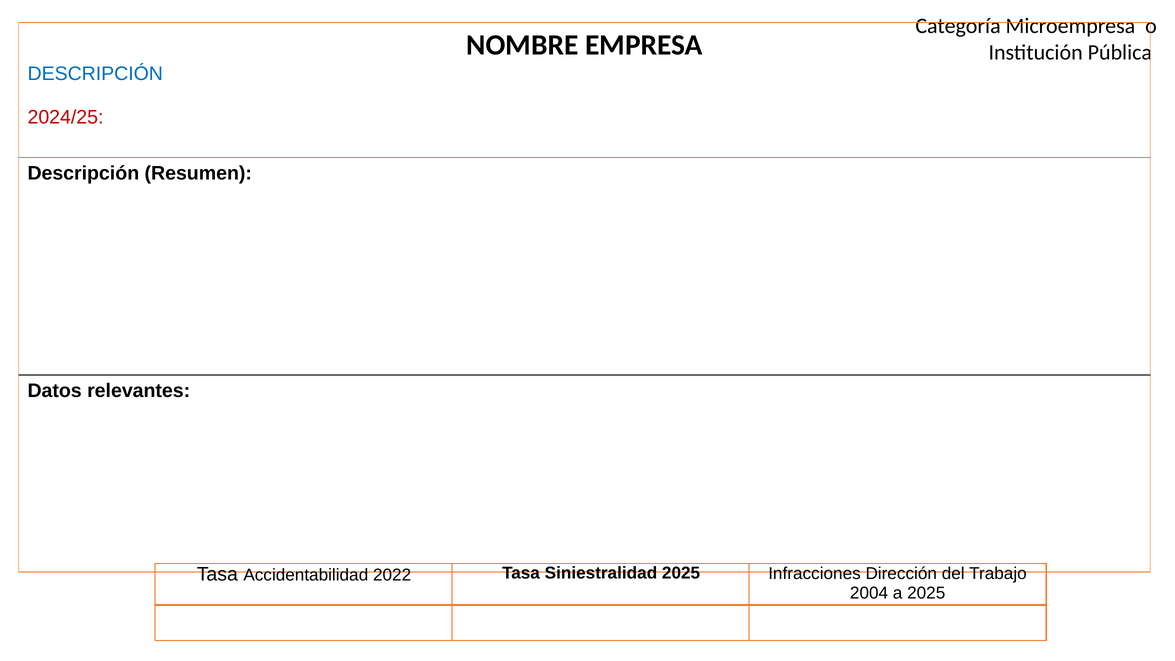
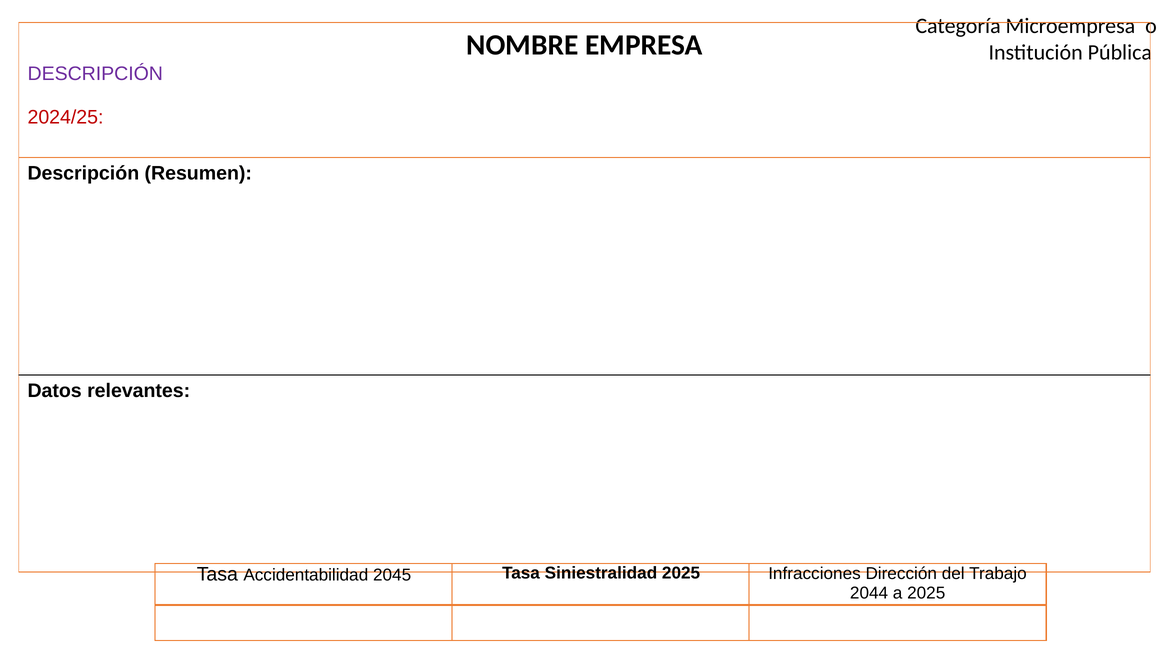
DESCRIPCIÓN at (95, 74) colour: blue -> purple
2022: 2022 -> 2045
2004: 2004 -> 2044
